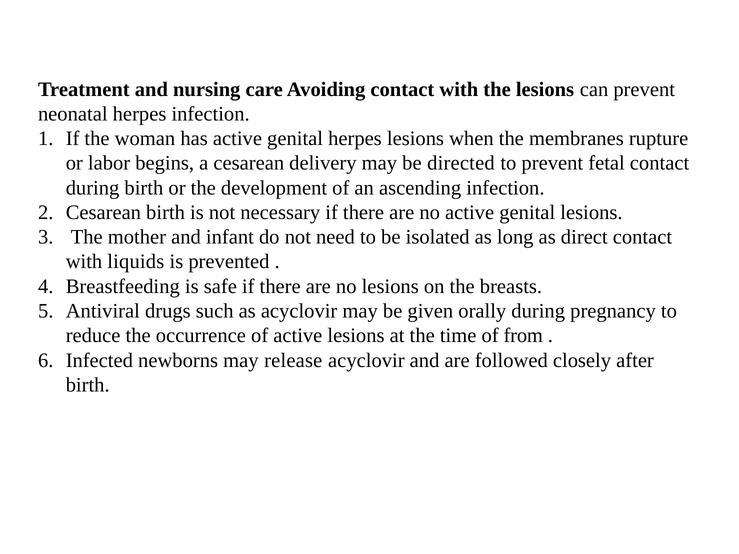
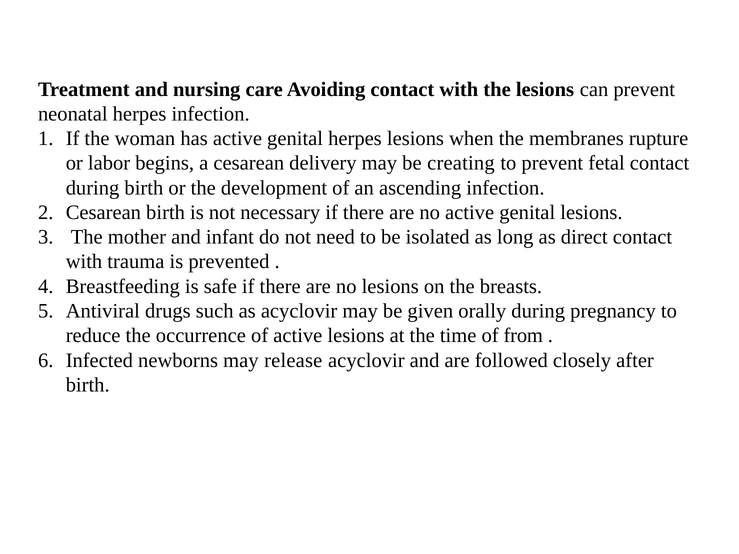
directed: directed -> creating
liquids: liquids -> trauma
